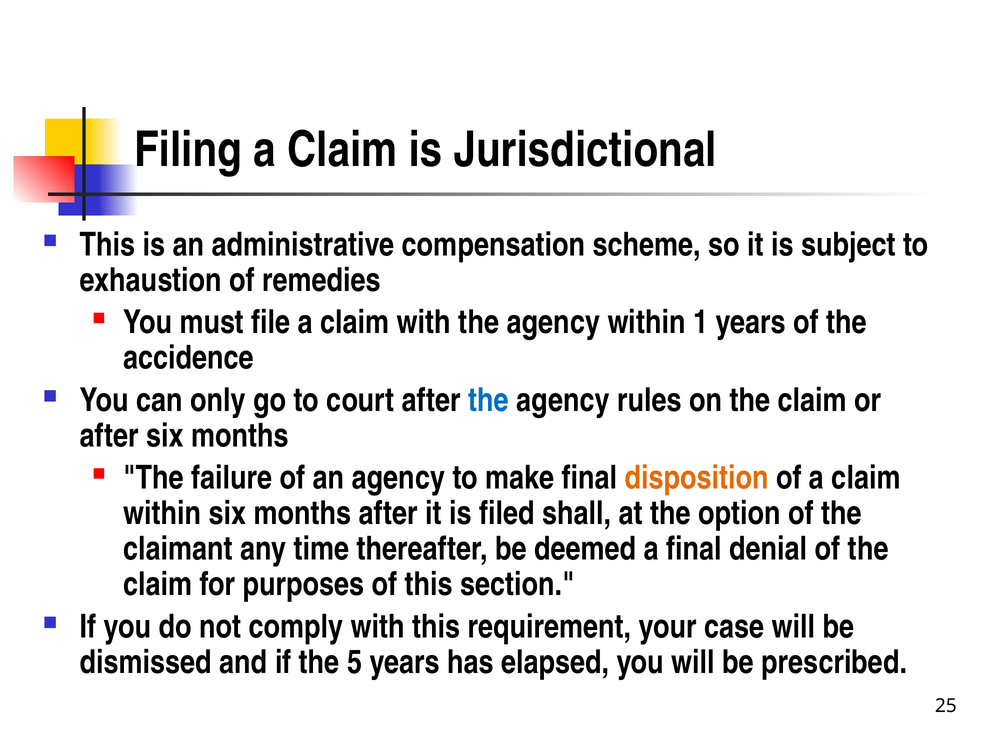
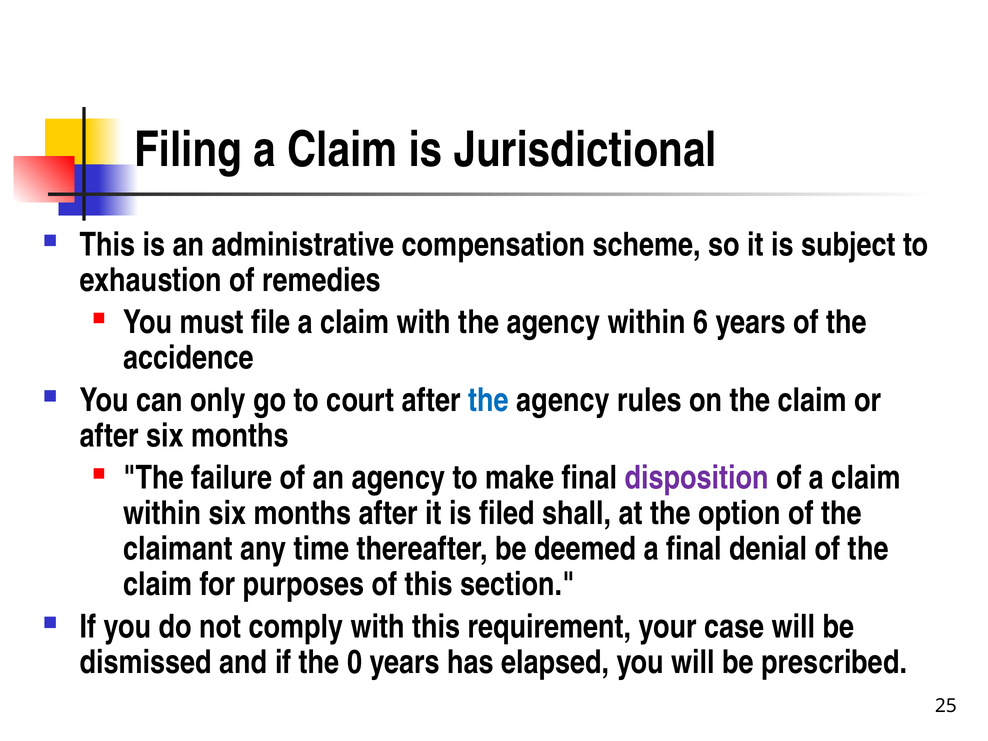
1: 1 -> 6
disposition colour: orange -> purple
5: 5 -> 0
